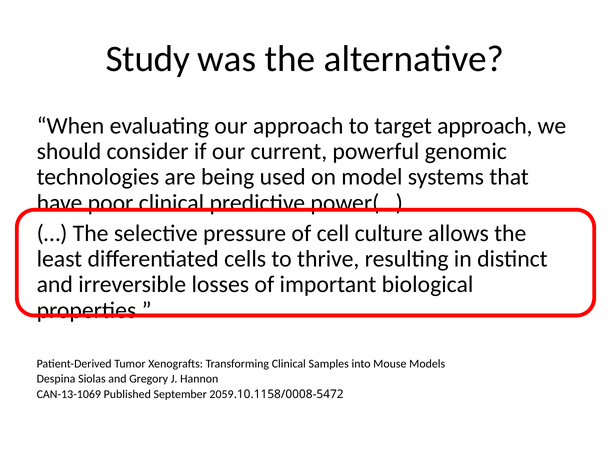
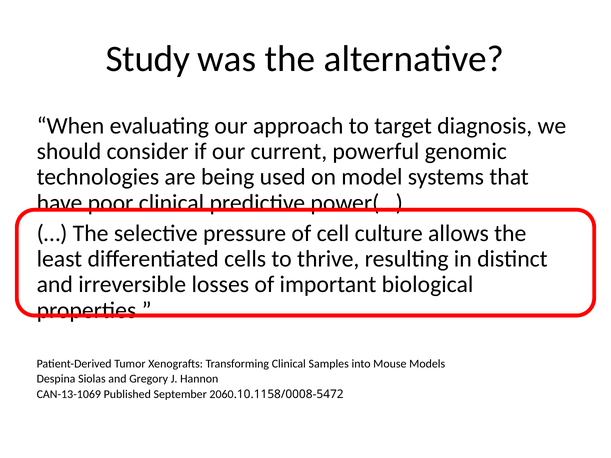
target approach: approach -> diagnosis
2059: 2059 -> 2060
